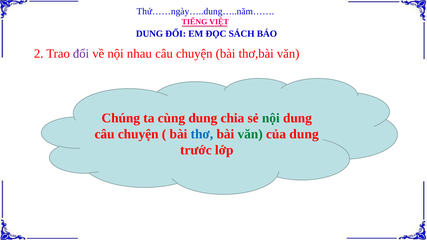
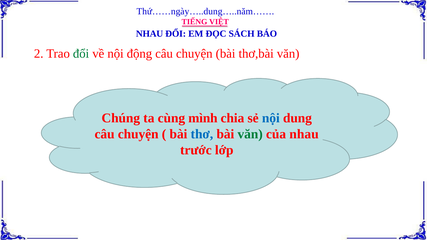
DUNG at (150, 34): DUNG -> NHAU
đổi at (81, 54) colour: purple -> green
nhau: nhau -> động
cùng dung: dung -> mình
nội at (271, 118) colour: green -> blue
của dung: dung -> nhau
